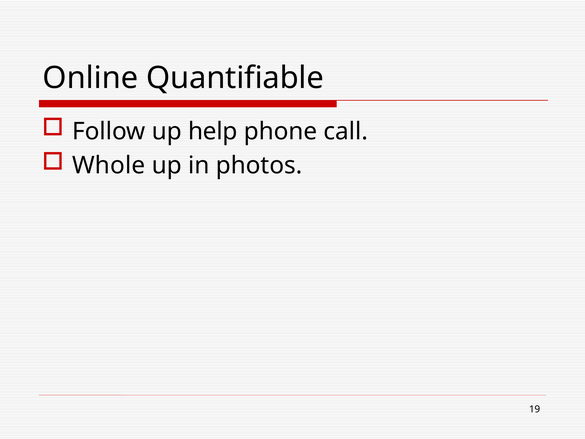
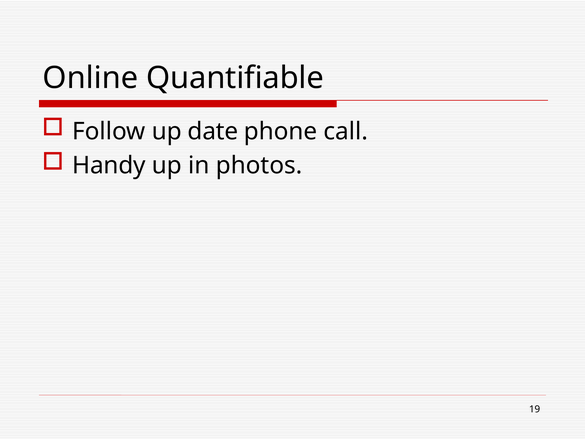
help: help -> date
Whole: Whole -> Handy
